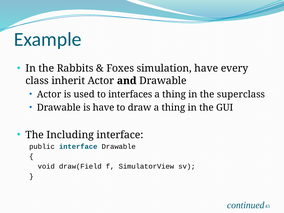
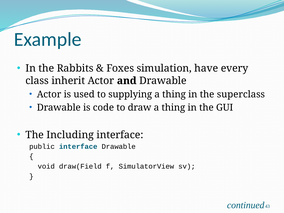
interfaces: interfaces -> supplying
is have: have -> code
